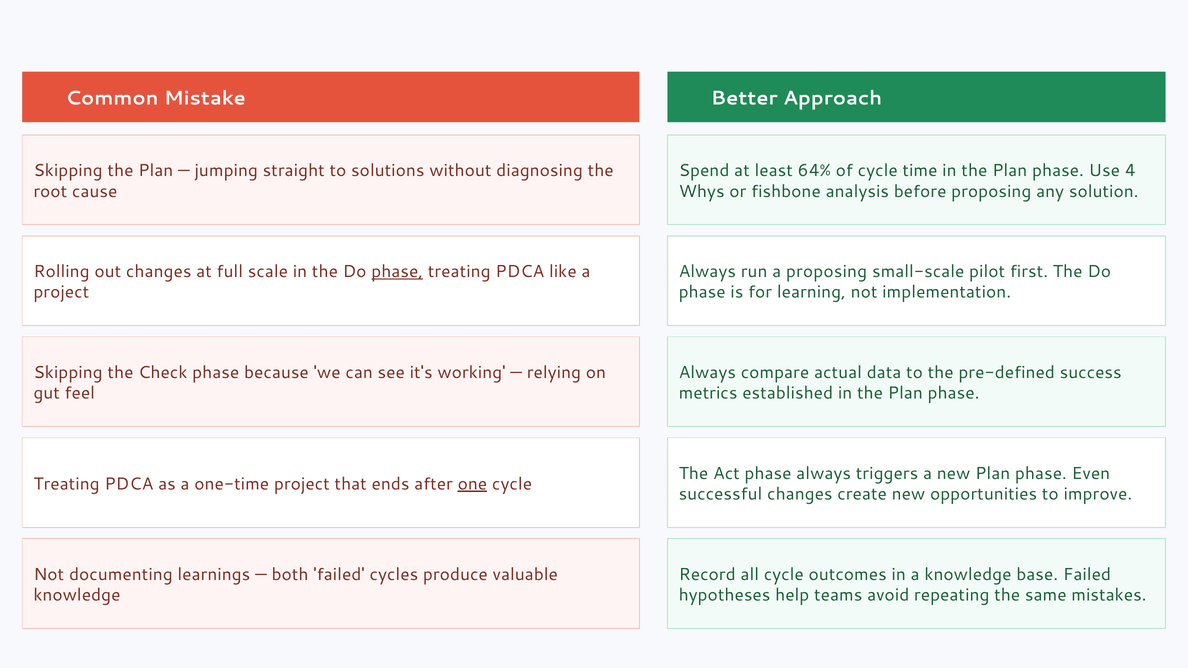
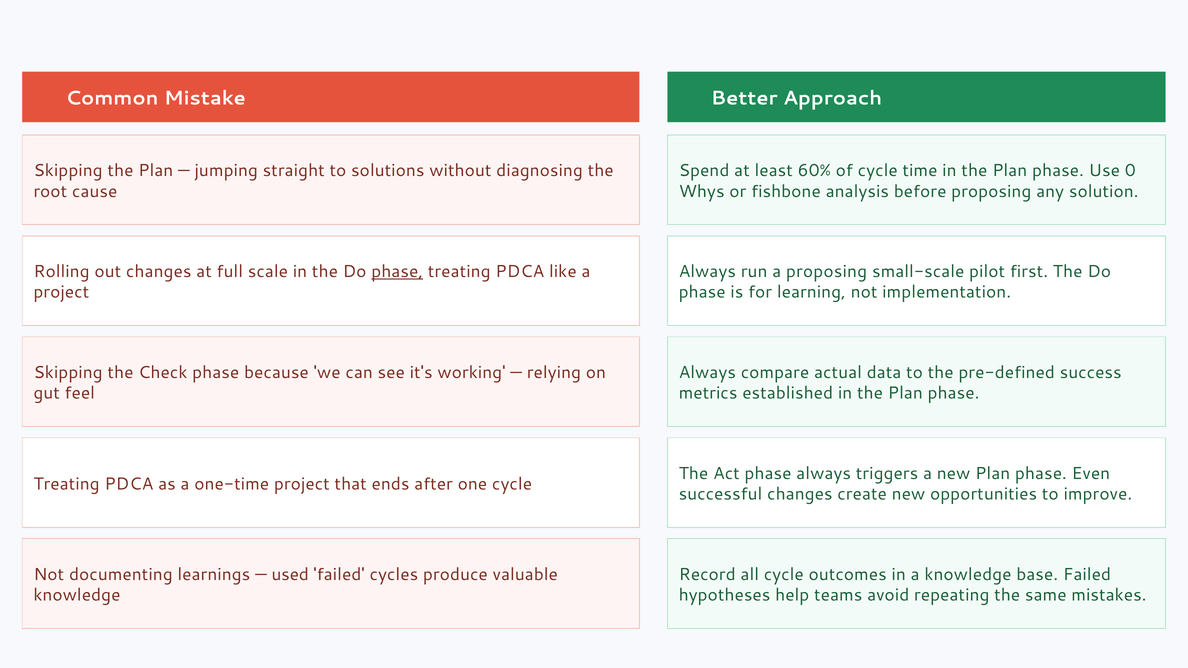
64%: 64% -> 60%
4: 4 -> 0
one underline: present -> none
both: both -> used
